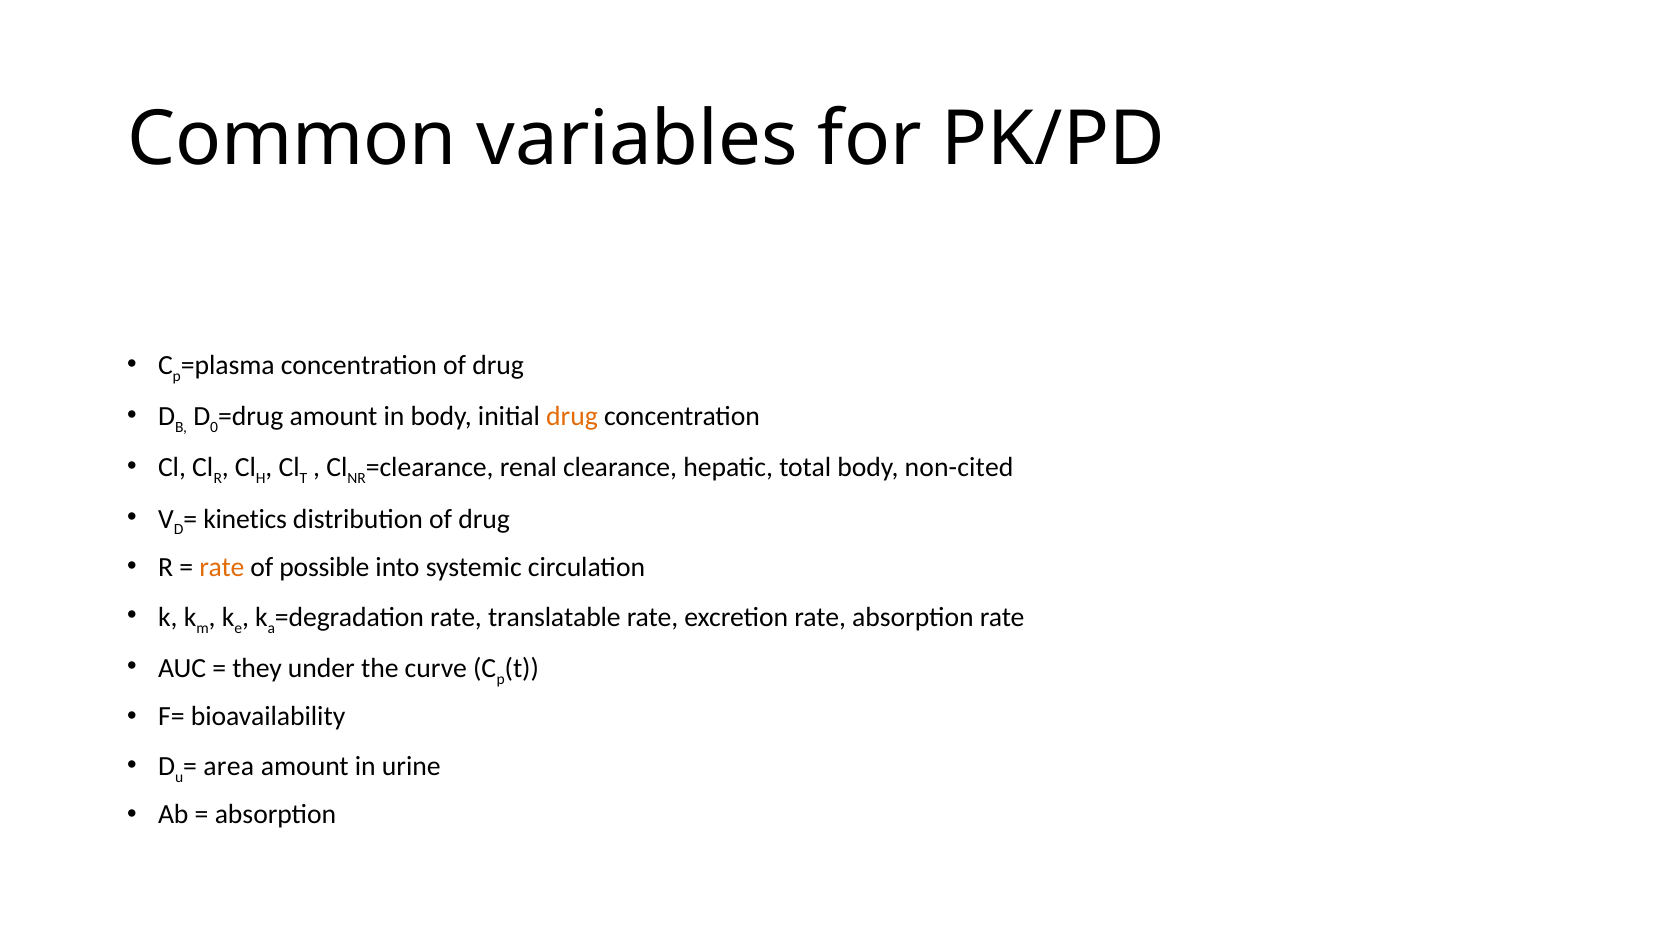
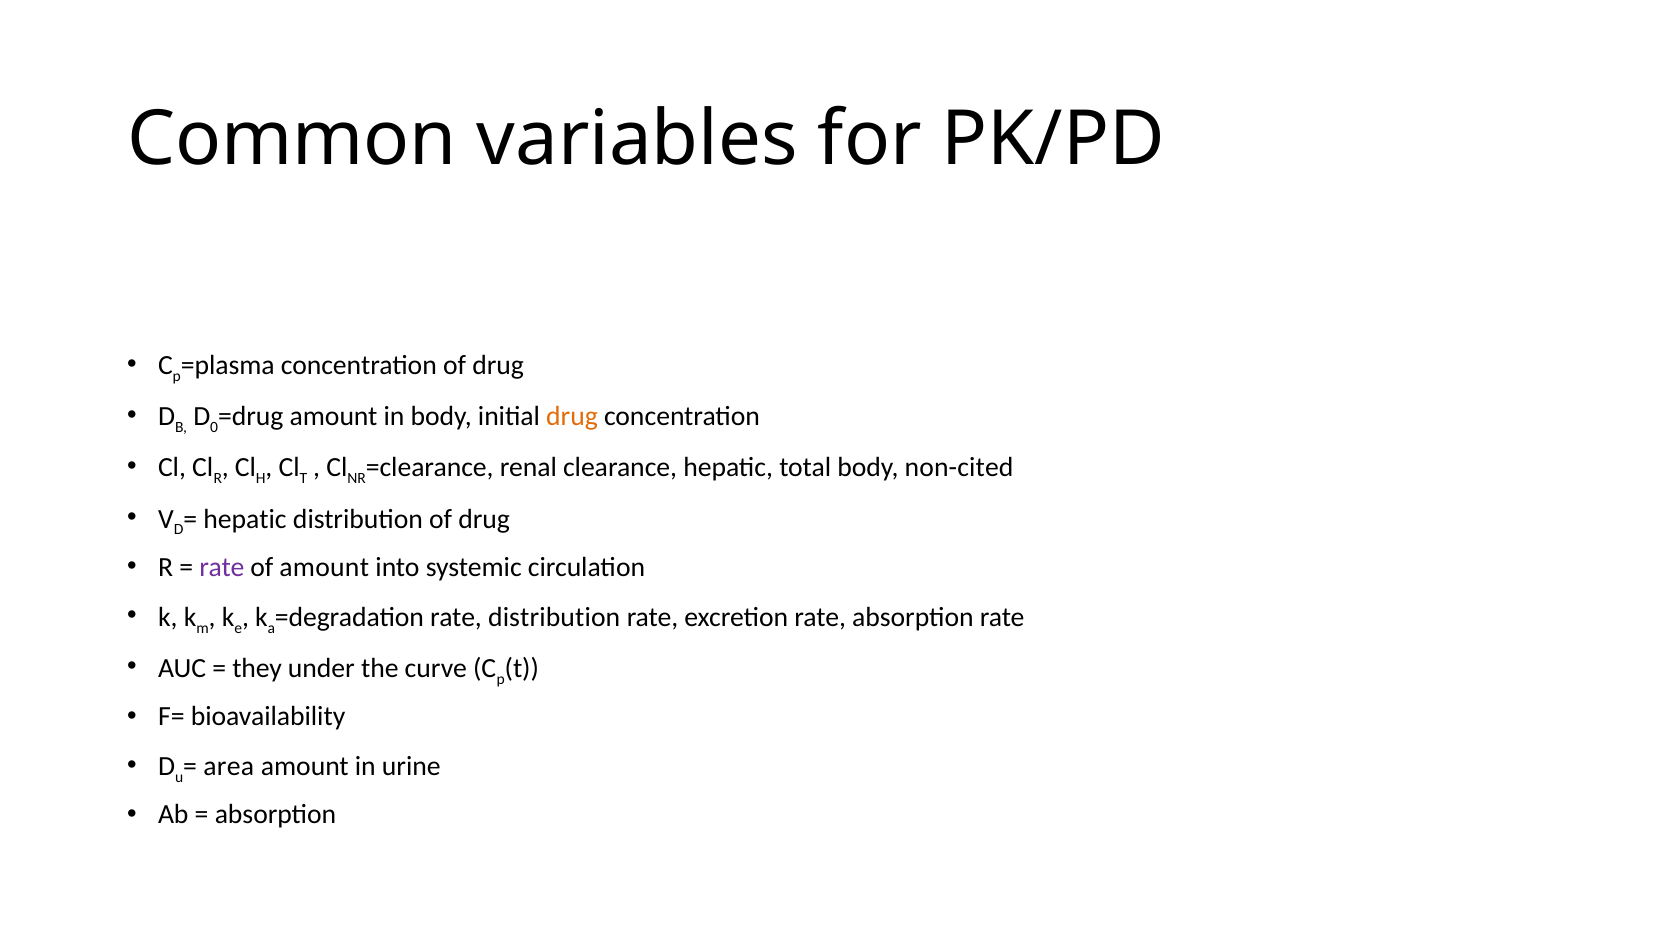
kinetics at (245, 519): kinetics -> hepatic
rate at (222, 567) colour: orange -> purple
of possible: possible -> amount
rate translatable: translatable -> distribution
